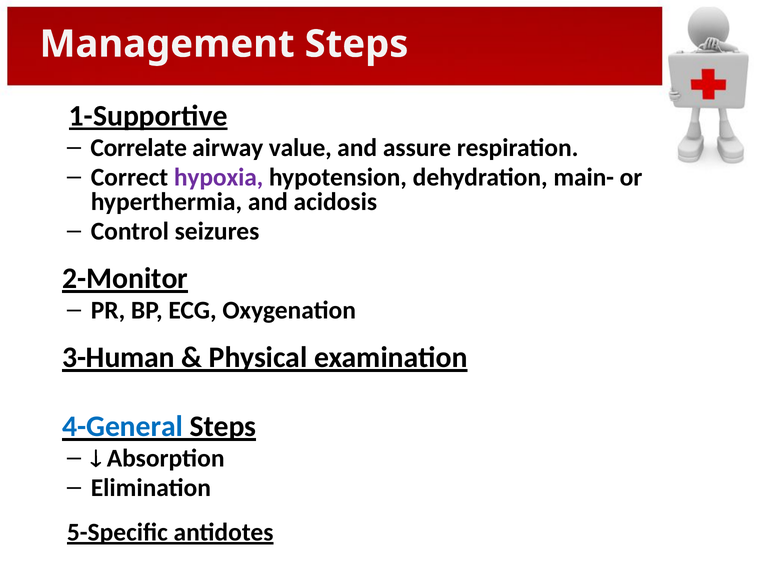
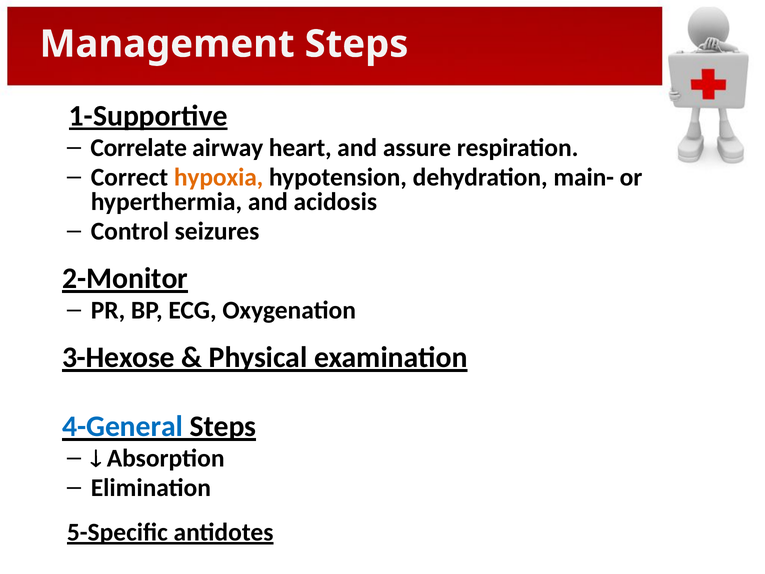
value: value -> heart
hypoxia colour: purple -> orange
3-Human: 3-Human -> 3-Hexose
